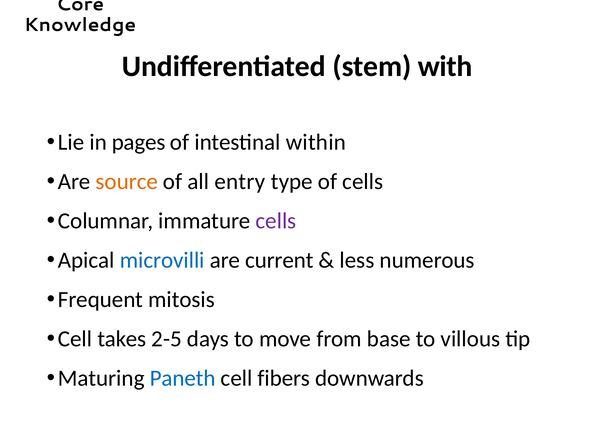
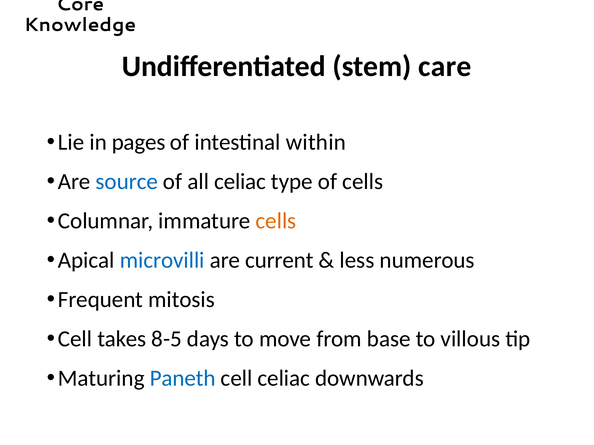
with: with -> care
source colour: orange -> blue
all entry: entry -> celiac
cells at (276, 221) colour: purple -> orange
2-5: 2-5 -> 8-5
cell fibers: fibers -> celiac
